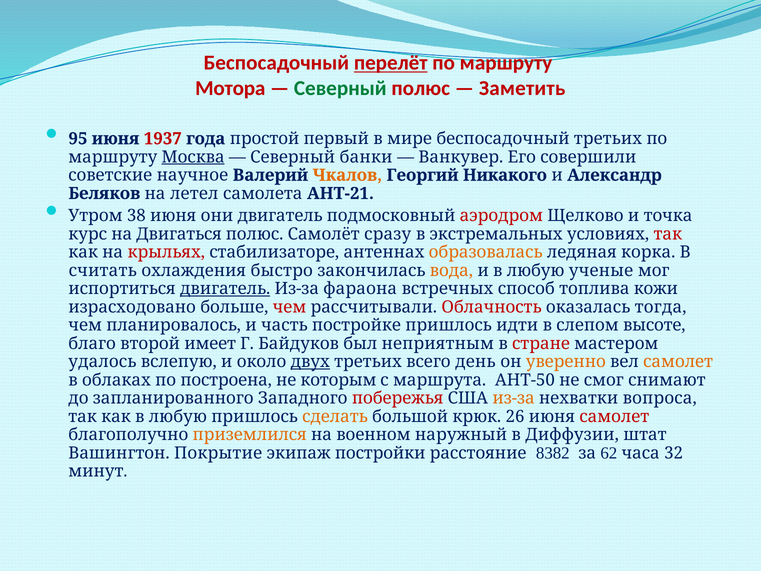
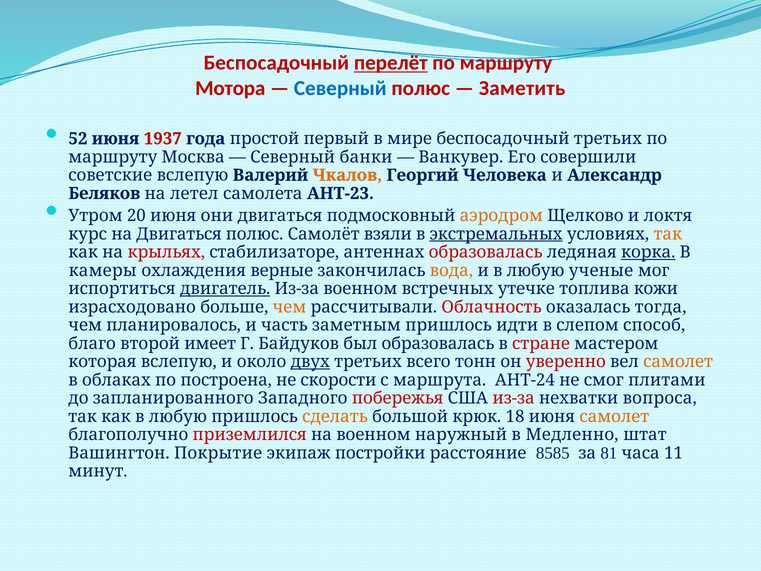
Северный at (340, 88) colour: green -> blue
95: 95 -> 52
Москва underline: present -> none
советские научное: научное -> вслепую
Никакого: Никакого -> Человека
АНТ-21: АНТ-21 -> АНТ-23
38: 38 -> 20
они двигатель: двигатель -> двигаться
аэродром colour: red -> orange
точка: точка -> локтя
сразу: сразу -> взяли
экстремальных underline: none -> present
так at (668, 234) colour: red -> orange
образовалась at (486, 252) colour: orange -> red
корка underline: none -> present
считать: считать -> камеры
быстро: быстро -> верные
Из-за фараона: фараона -> военном
способ: способ -> утечке
чем at (290, 307) colour: red -> orange
постройке: постройке -> заметным
высоте: высоте -> способ
был неприятным: неприятным -> образовалась
удалось: удалось -> которая
день: день -> тонн
уверенно colour: orange -> red
которым: которым -> скорости
АНТ-50: АНТ-50 -> АНТ-24
снимают: снимают -> плитами
из-за at (514, 398) colour: orange -> red
26: 26 -> 18
самолет at (614, 416) colour: red -> orange
приземлился colour: orange -> red
Диффузии: Диффузии -> Медленно
8382: 8382 -> 8585
62: 62 -> 81
32: 32 -> 11
